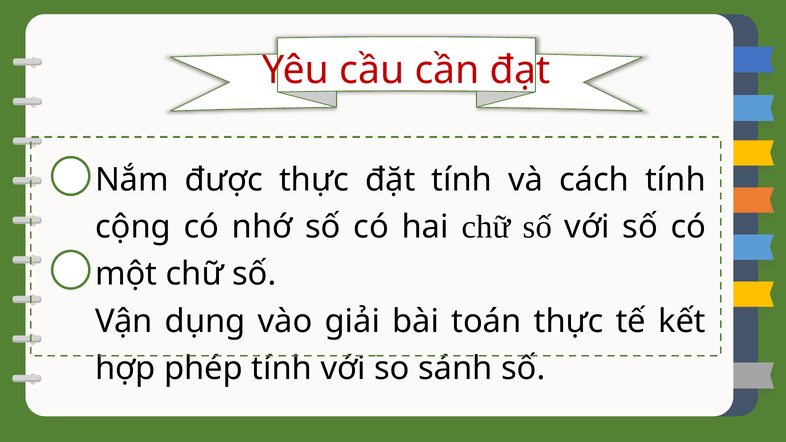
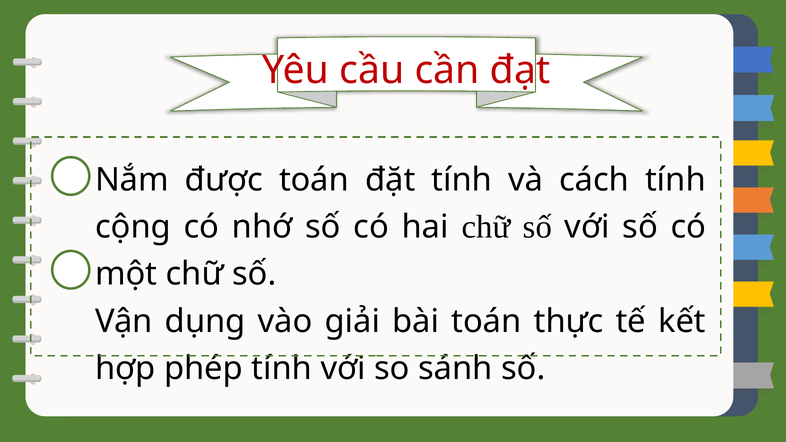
được thực: thực -> toán
